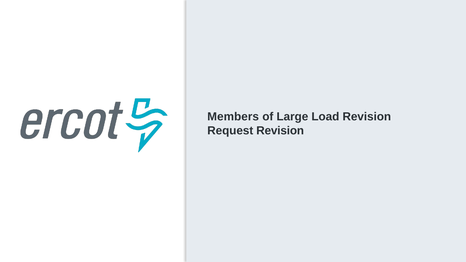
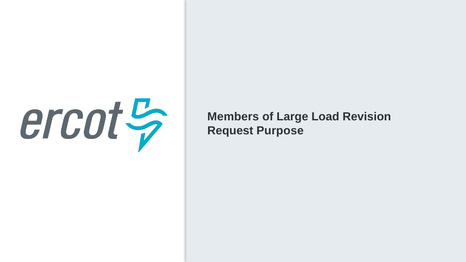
Request Revision: Revision -> Purpose
